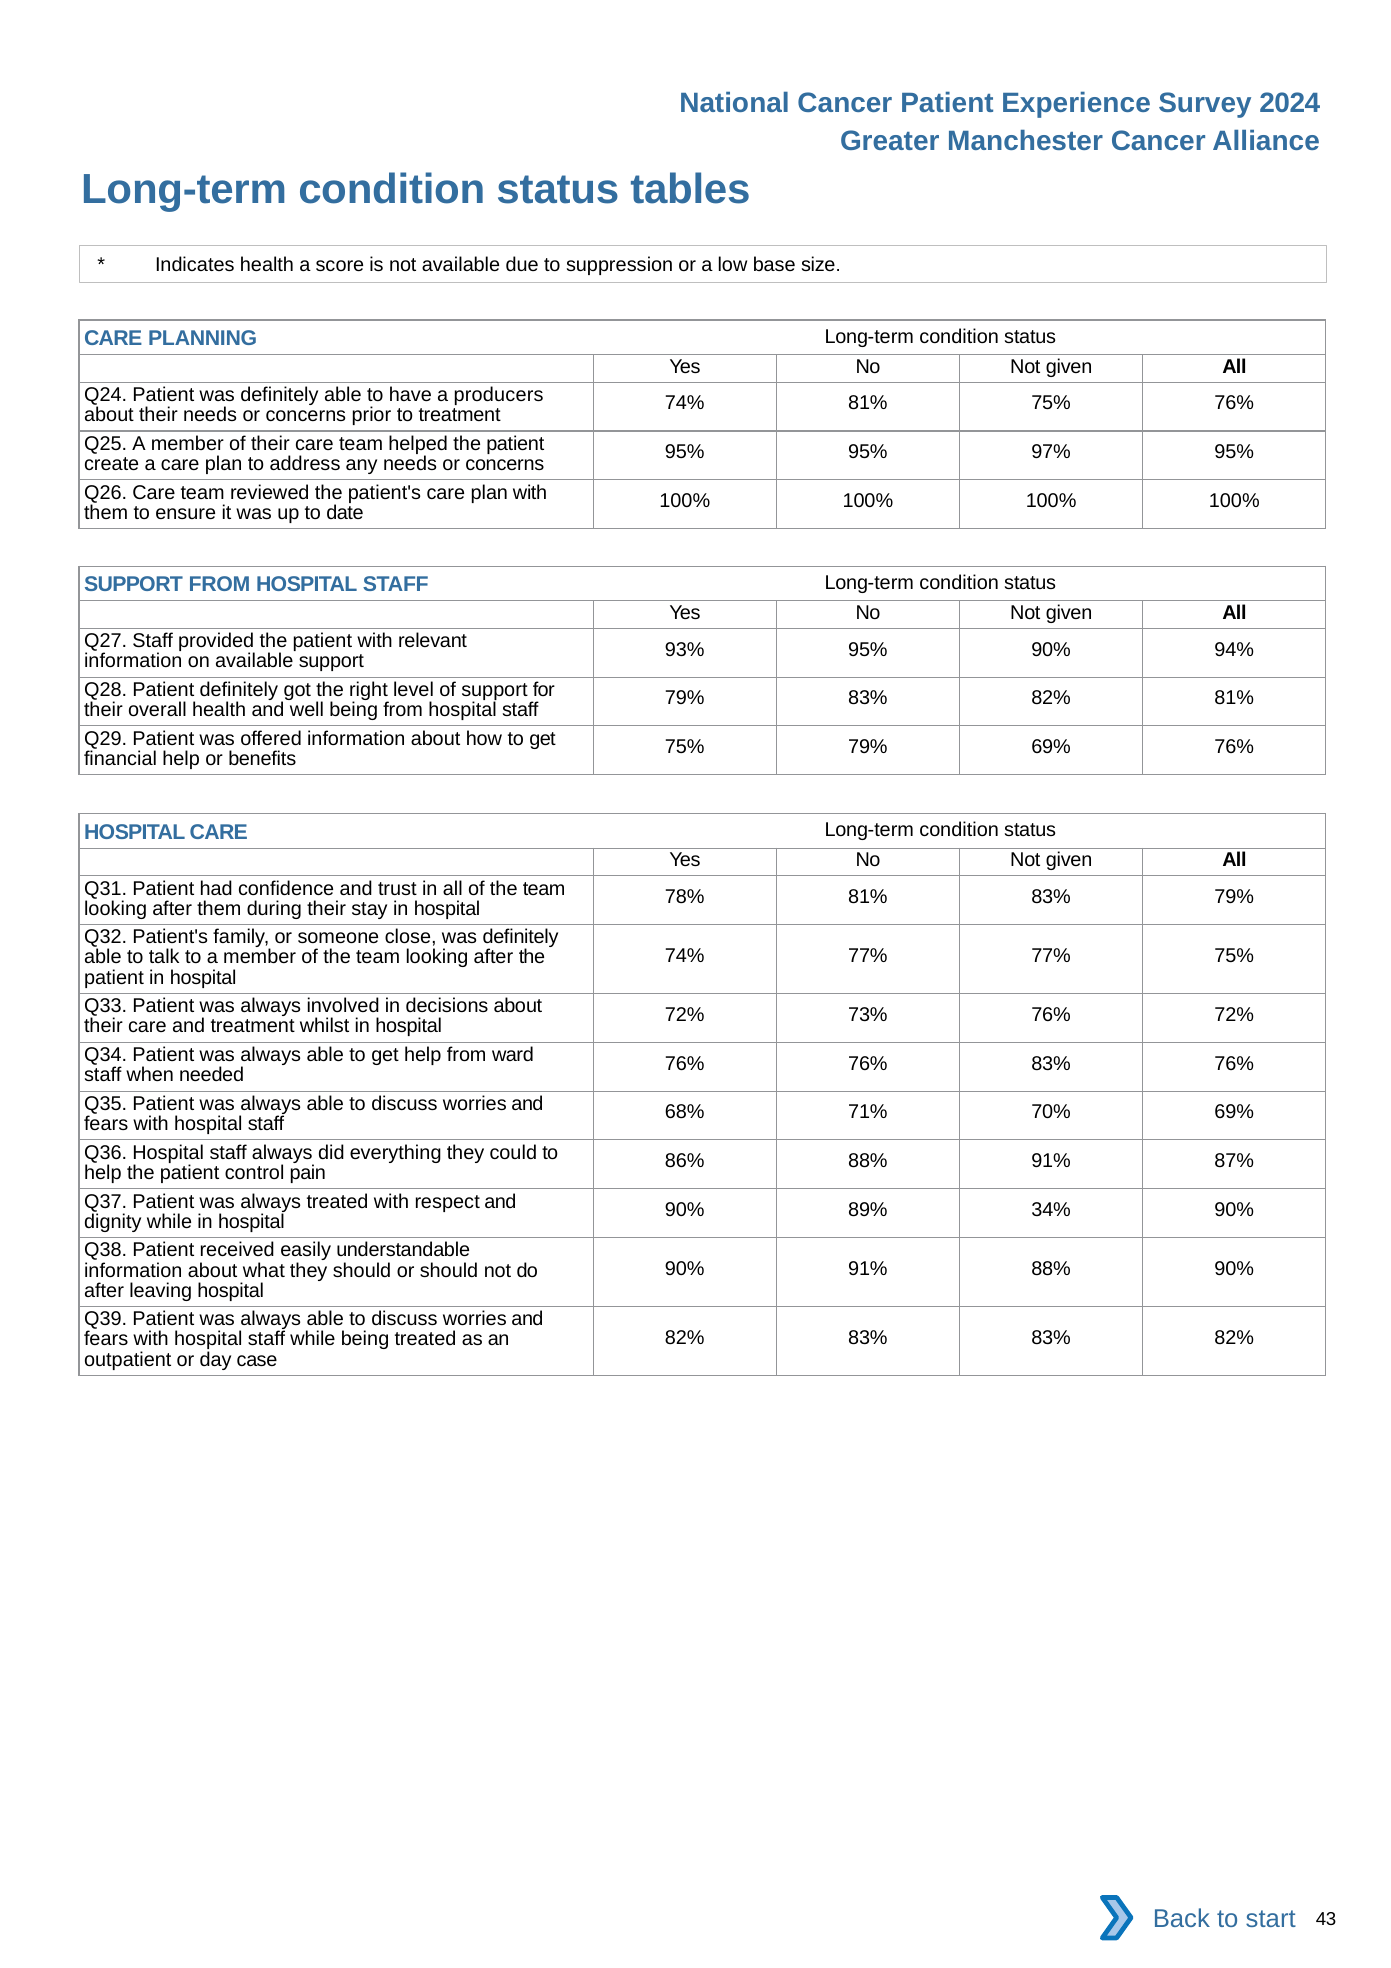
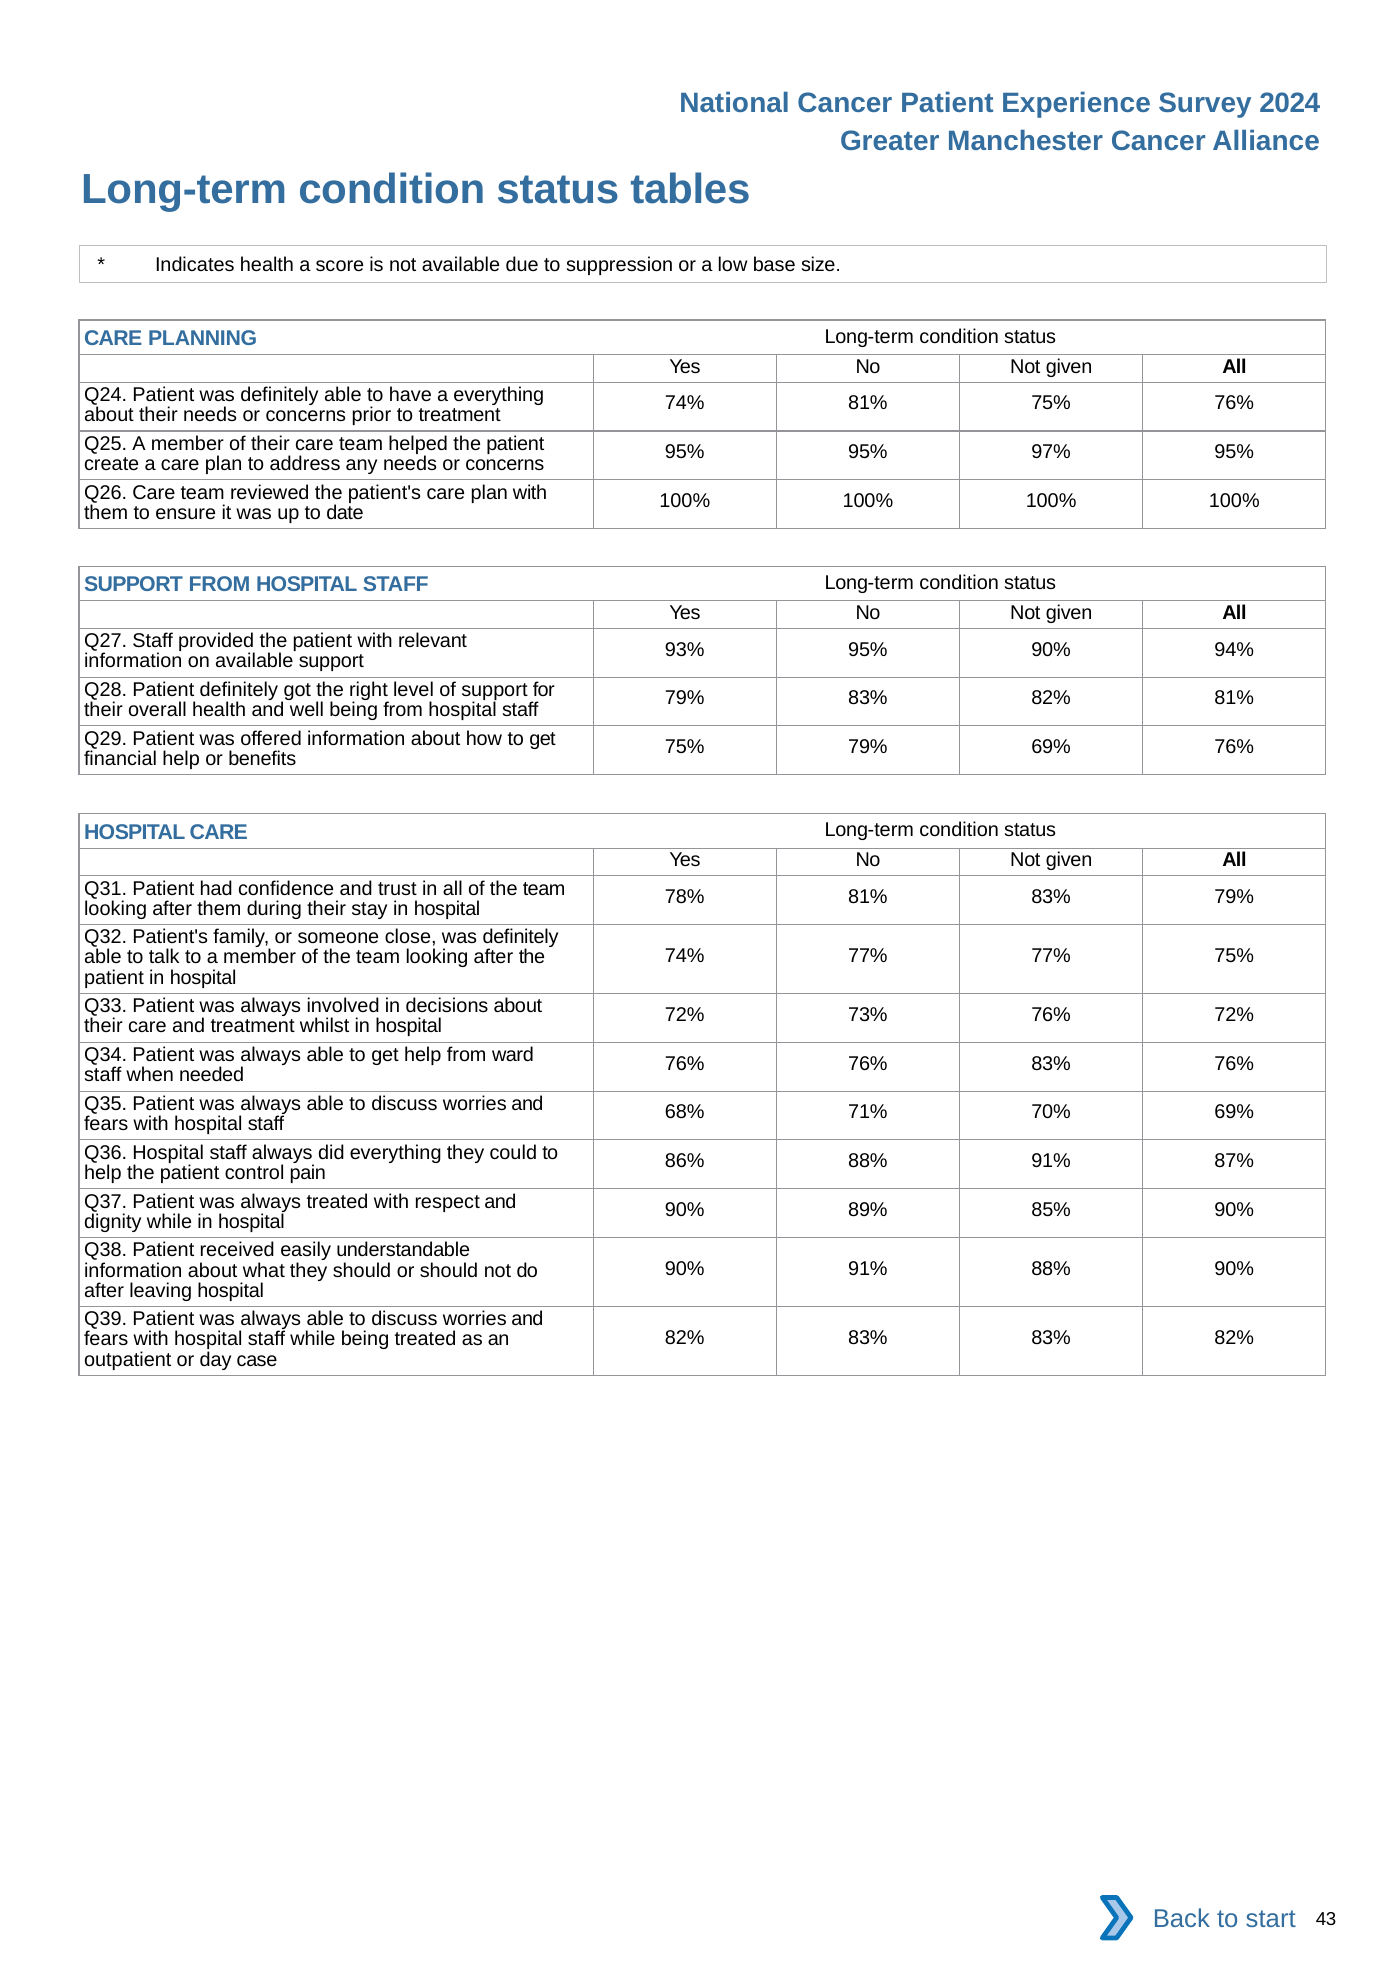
a producers: producers -> everything
34%: 34% -> 85%
